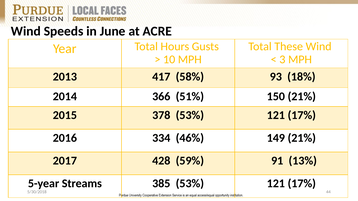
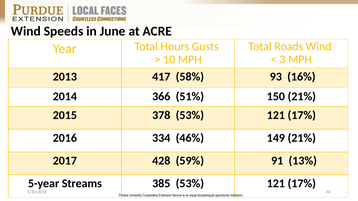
These: These -> Roads
18%: 18% -> 16%
